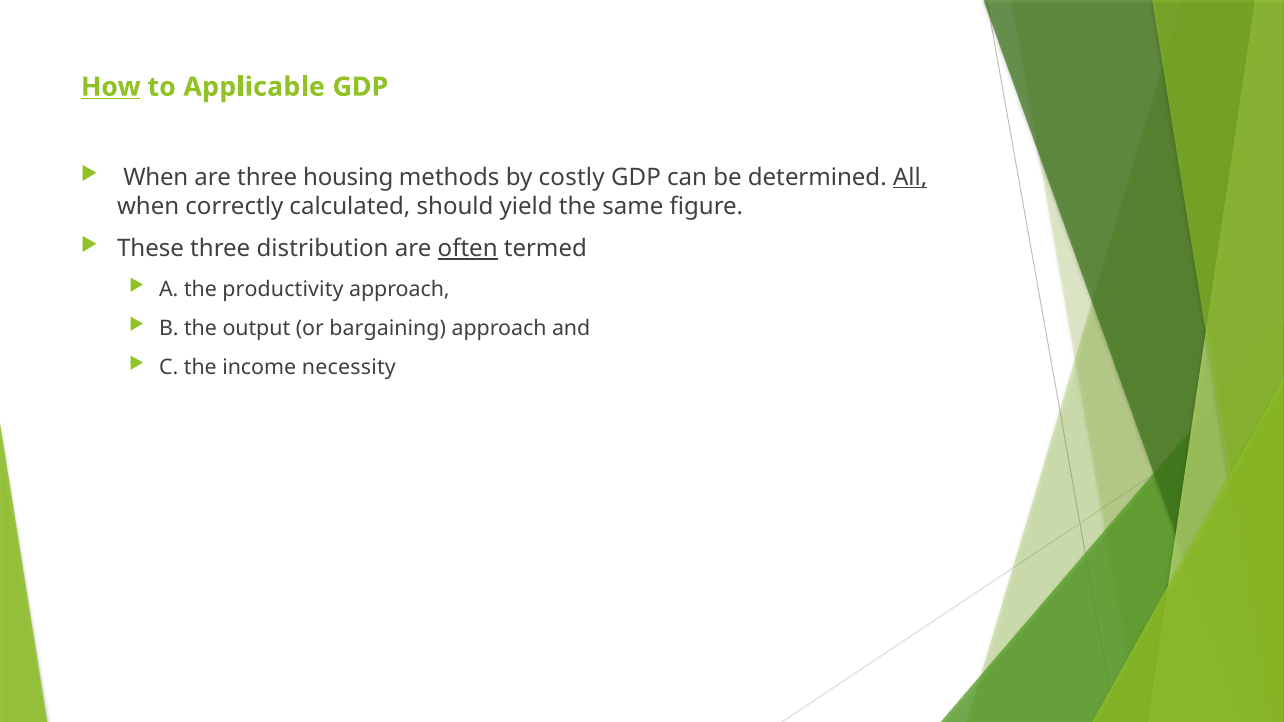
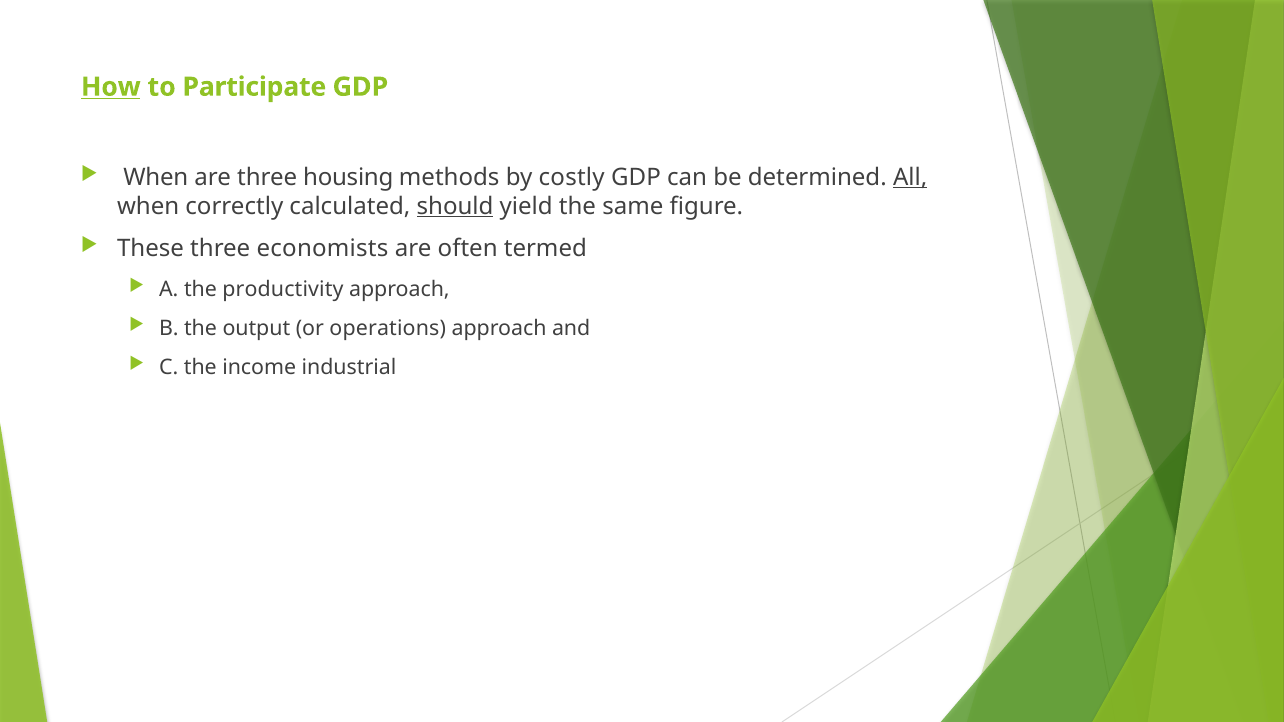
Applicable: Applicable -> Participate
should underline: none -> present
distribution: distribution -> economists
often underline: present -> none
bargaining: bargaining -> operations
necessity: necessity -> industrial
